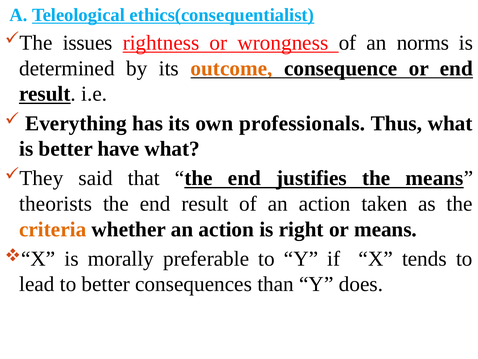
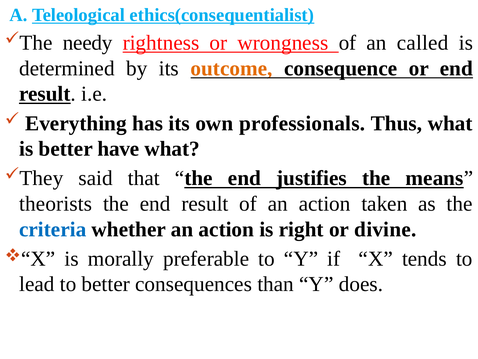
issues: issues -> needy
norms: norms -> called
criteria colour: orange -> blue
or means: means -> divine
